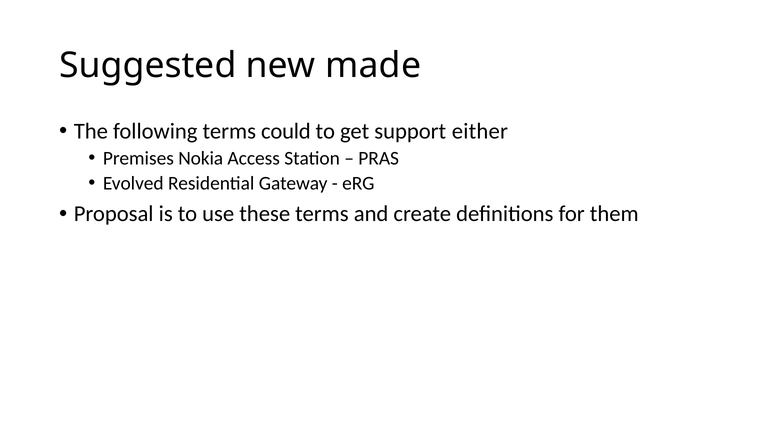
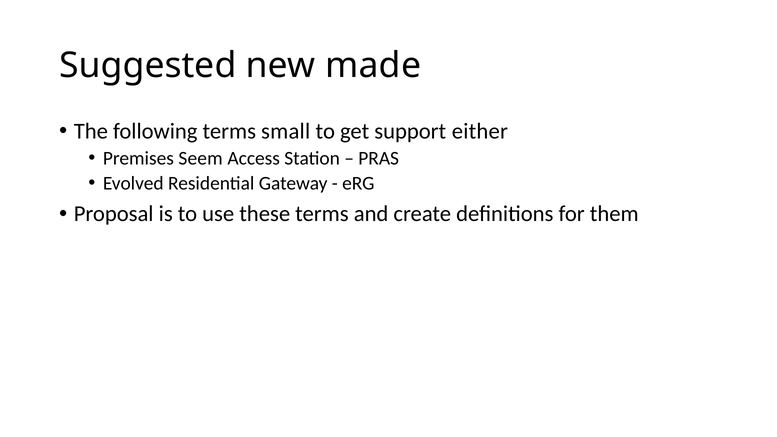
could: could -> small
Nokia: Nokia -> Seem
